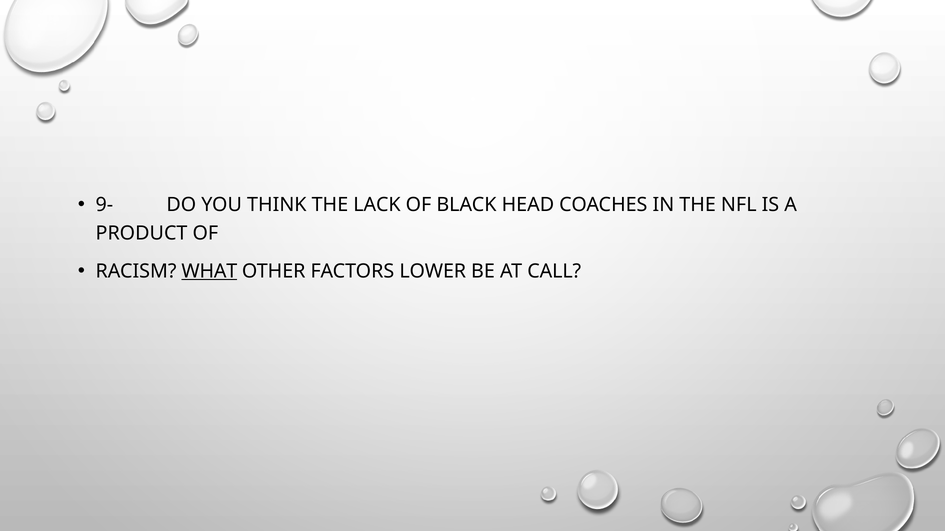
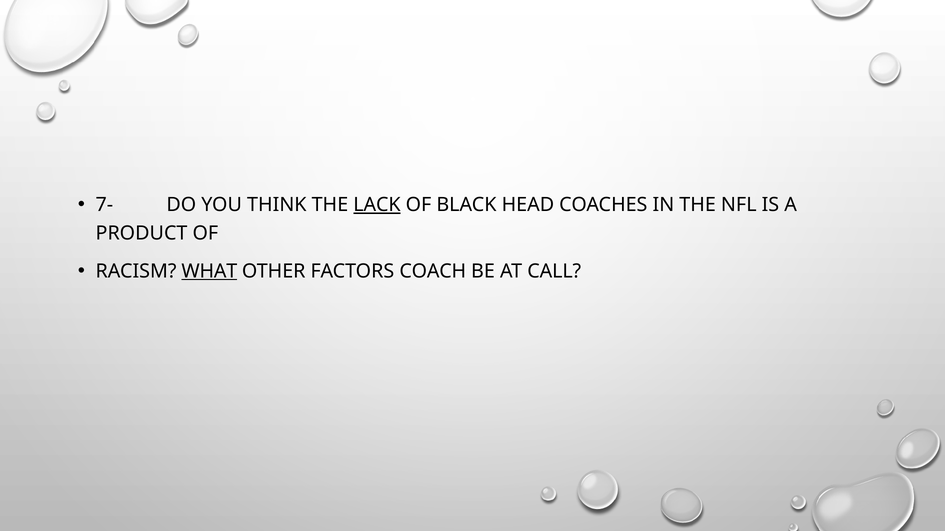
9-: 9- -> 7-
LACK underline: none -> present
LOWER: LOWER -> COACH
